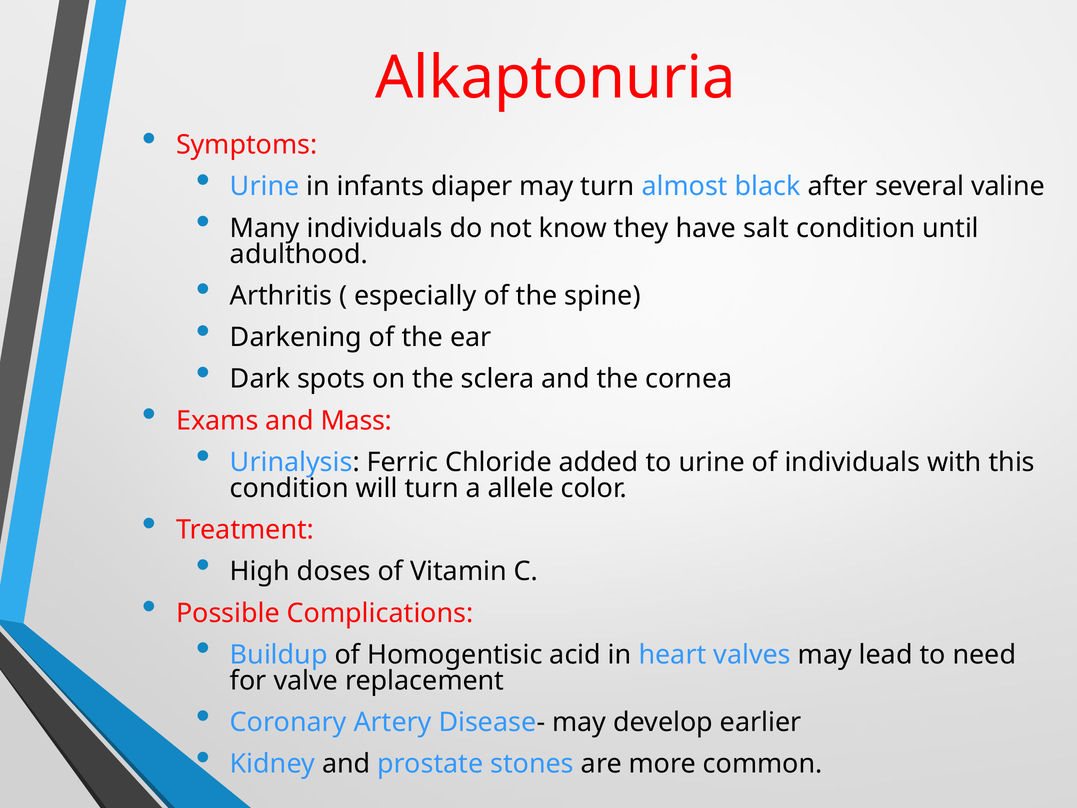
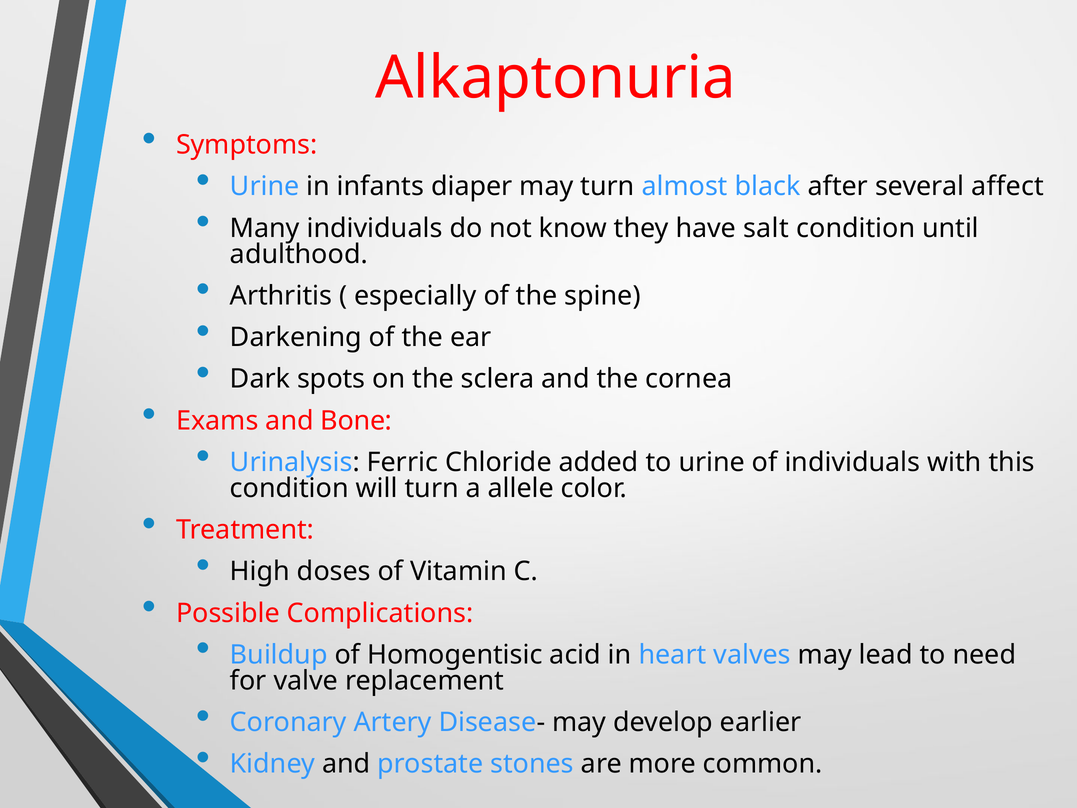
valine: valine -> affect
Mass: Mass -> Bone
